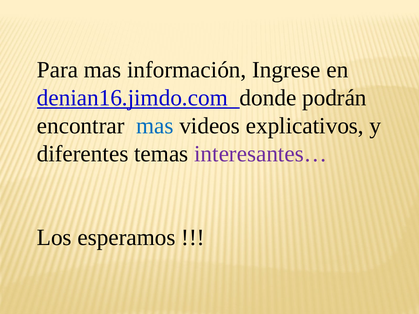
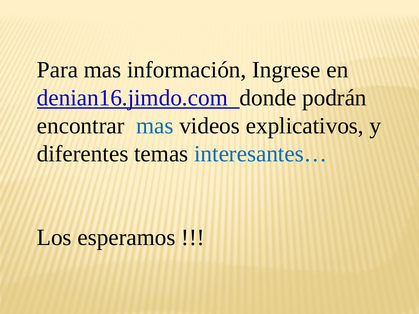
interesantes… colour: purple -> blue
